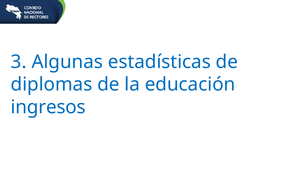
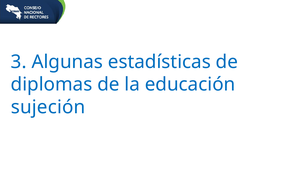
ingresos: ingresos -> sujeción
